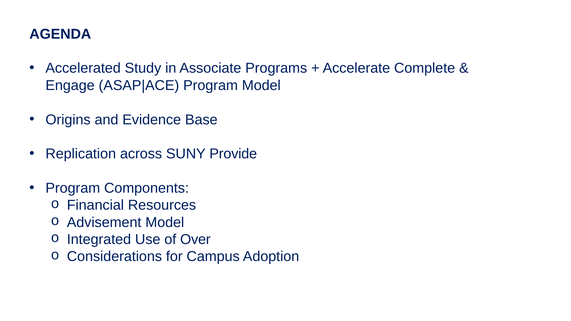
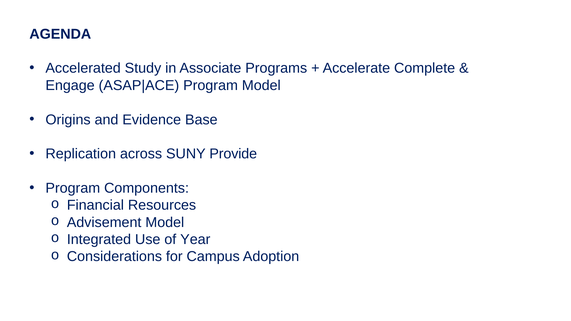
Over: Over -> Year
